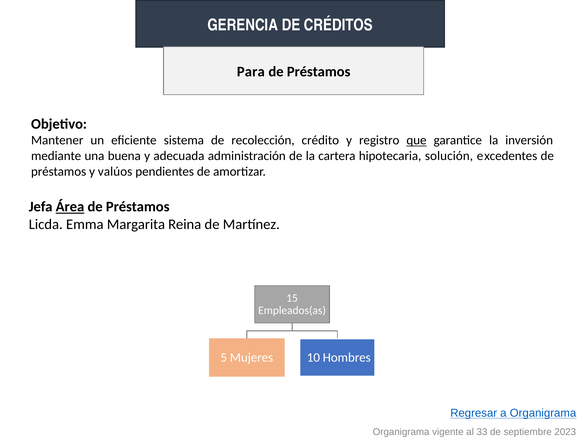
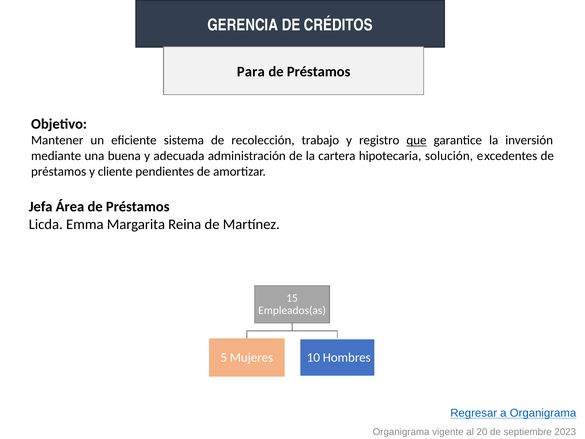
crédito: crédito -> trabajo
valúos: valúos -> cliente
Área underline: present -> none
33: 33 -> 20
